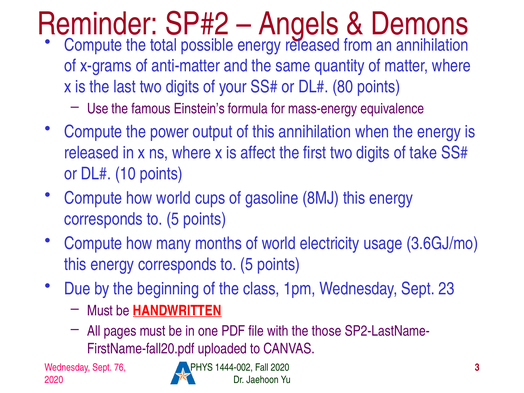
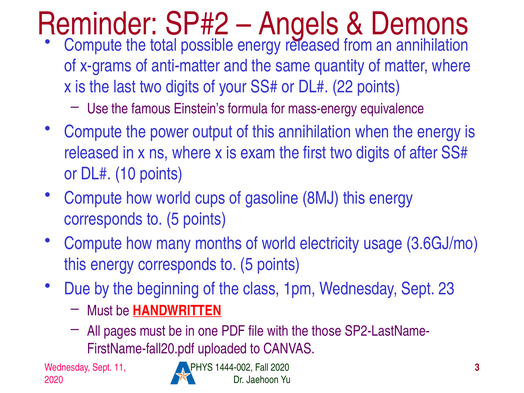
80: 80 -> 22
affect: affect -> exam
take: take -> after
76: 76 -> 11
